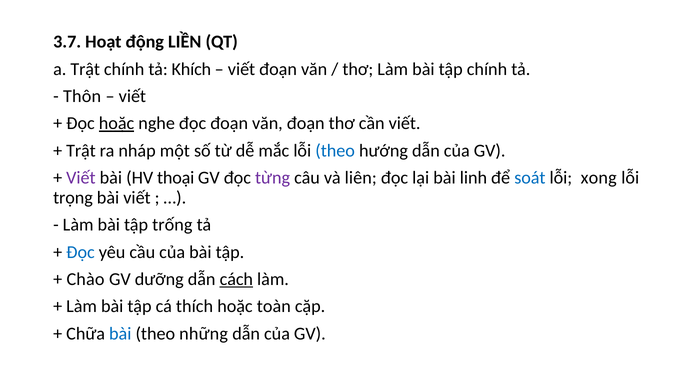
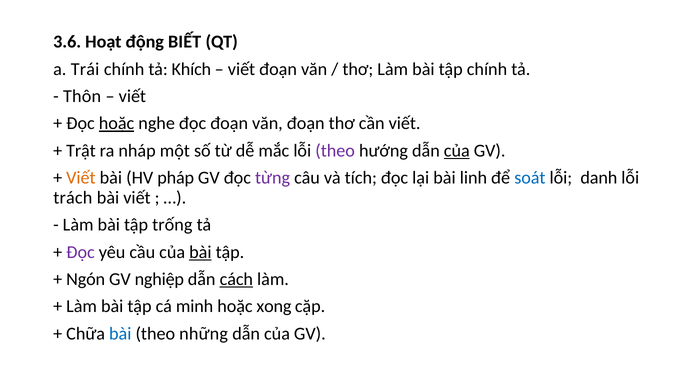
3.7: 3.7 -> 3.6
LIỀN: LIỀN -> BIẾT
a Trật: Trật -> Trái
theo at (335, 151) colour: blue -> purple
của at (457, 151) underline: none -> present
Viết at (81, 178) colour: purple -> orange
thoại: thoại -> pháp
liên: liên -> tích
xong: xong -> danh
trọng: trọng -> trách
Đọc at (80, 252) colour: blue -> purple
bài at (200, 252) underline: none -> present
Chào: Chào -> Ngón
dưỡng: dưỡng -> nghiệp
thích: thích -> minh
toàn: toàn -> xong
